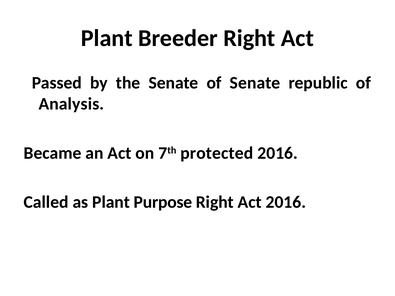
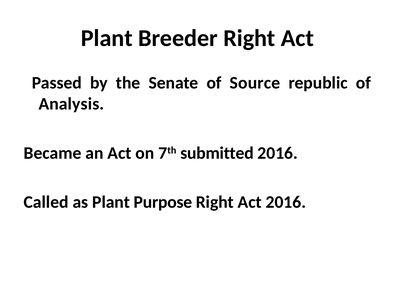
of Senate: Senate -> Source
protected: protected -> submitted
